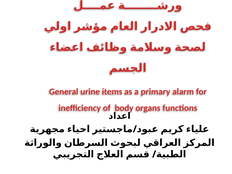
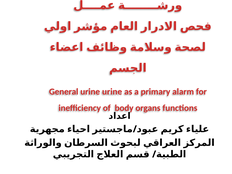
urine items: items -> urine
